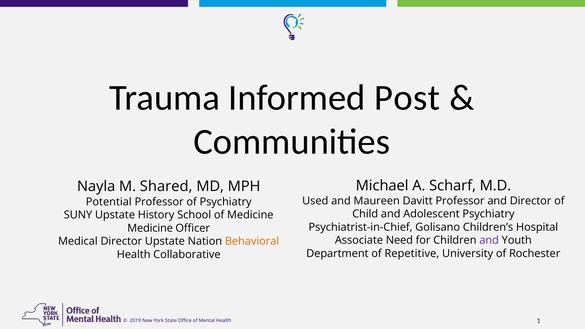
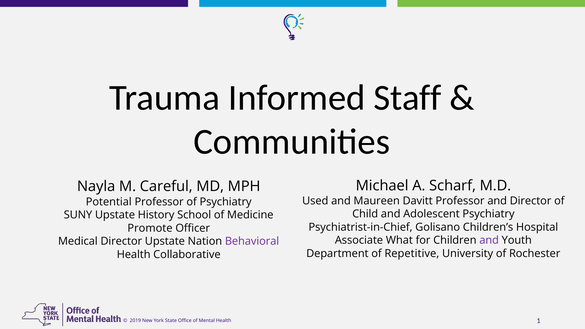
Post: Post -> Staff
Shared: Shared -> Careful
Medicine at (150, 228): Medicine -> Promote
Need: Need -> What
Behavioral colour: orange -> purple
